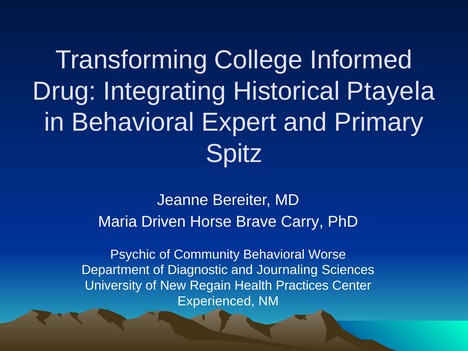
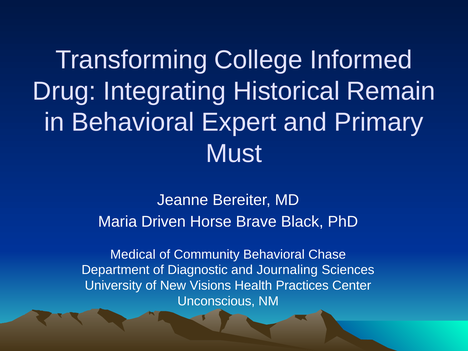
Ptayela: Ptayela -> Remain
Spitz: Spitz -> Must
Carry: Carry -> Black
Psychic: Psychic -> Medical
Worse: Worse -> Chase
Regain: Regain -> Visions
Experienced: Experienced -> Unconscious
